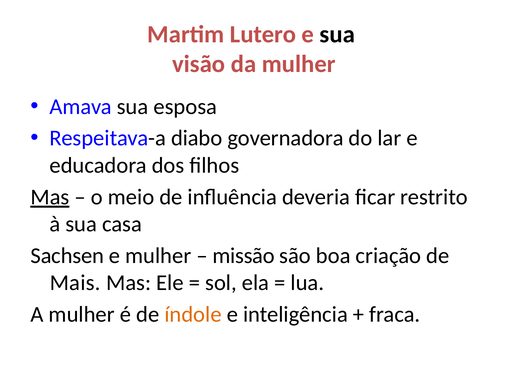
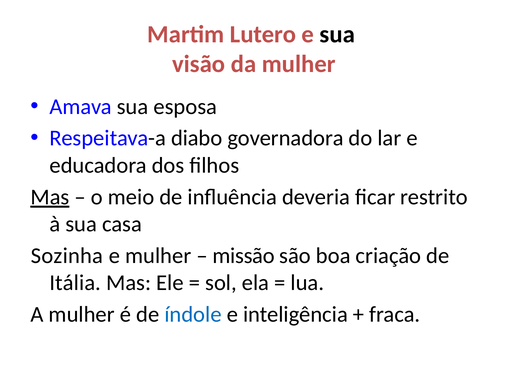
Sachsen: Sachsen -> Sozinha
Mais: Mais -> Itália
índole colour: orange -> blue
